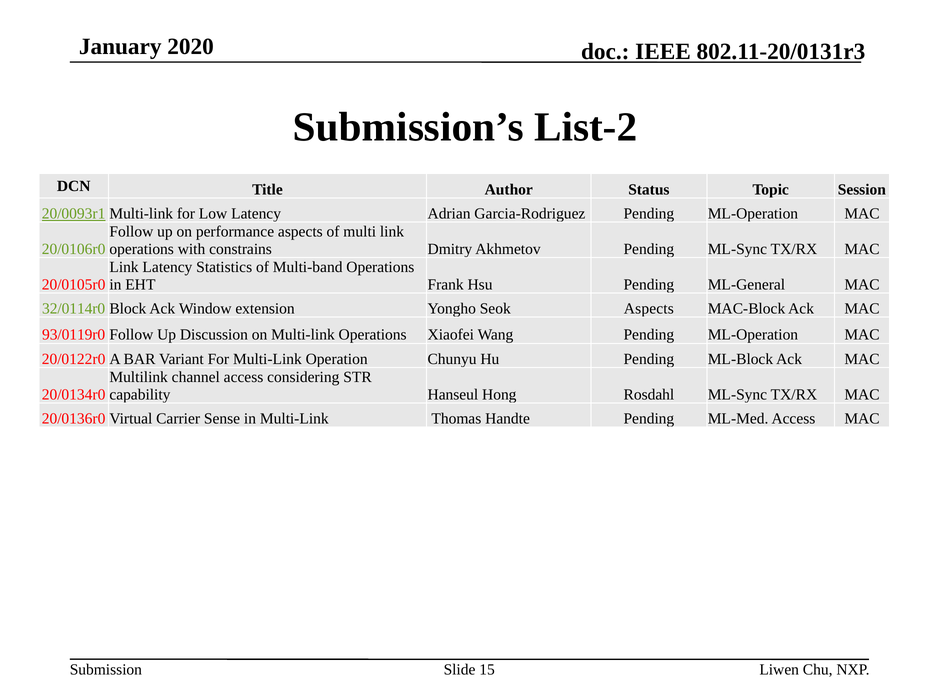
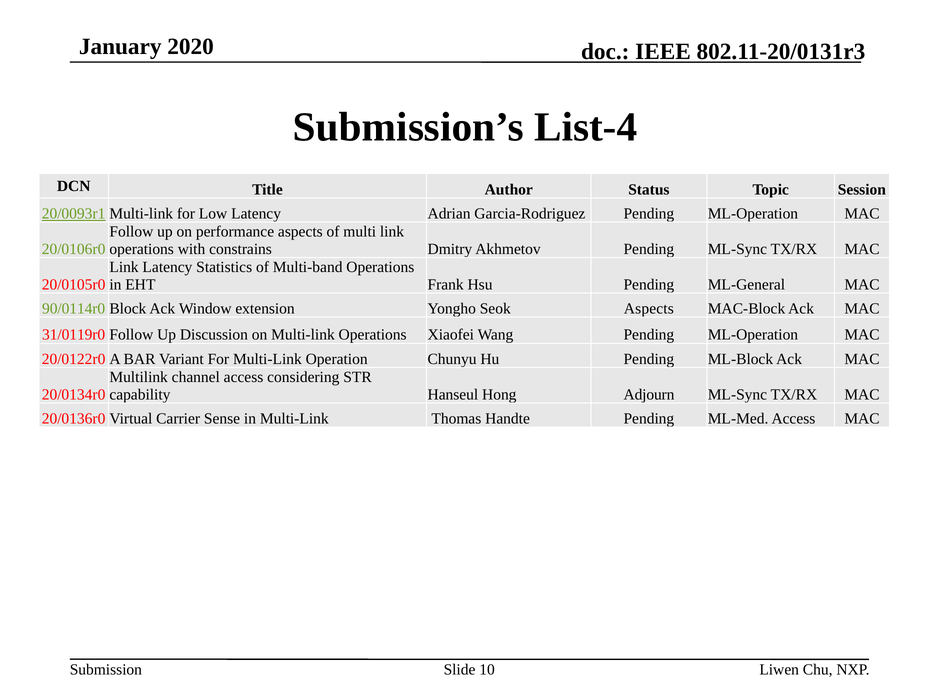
List-2: List-2 -> List-4
32/0114r0: 32/0114r0 -> 90/0114r0
93/0119r0: 93/0119r0 -> 31/0119r0
Rosdahl: Rosdahl -> Adjourn
15: 15 -> 10
